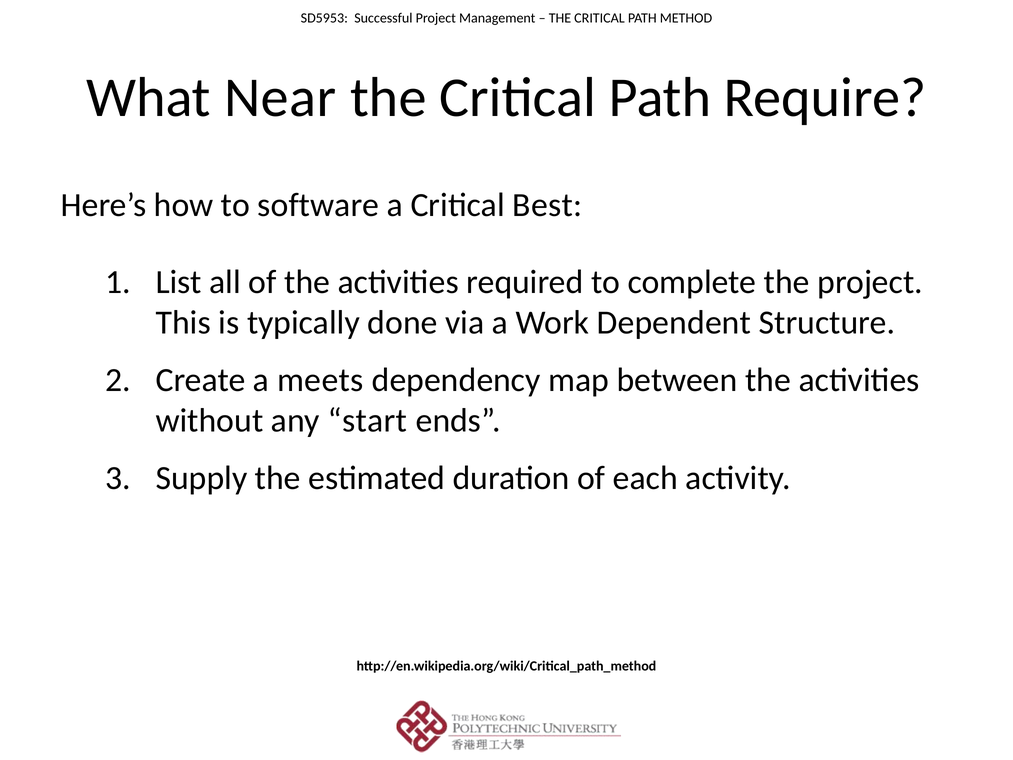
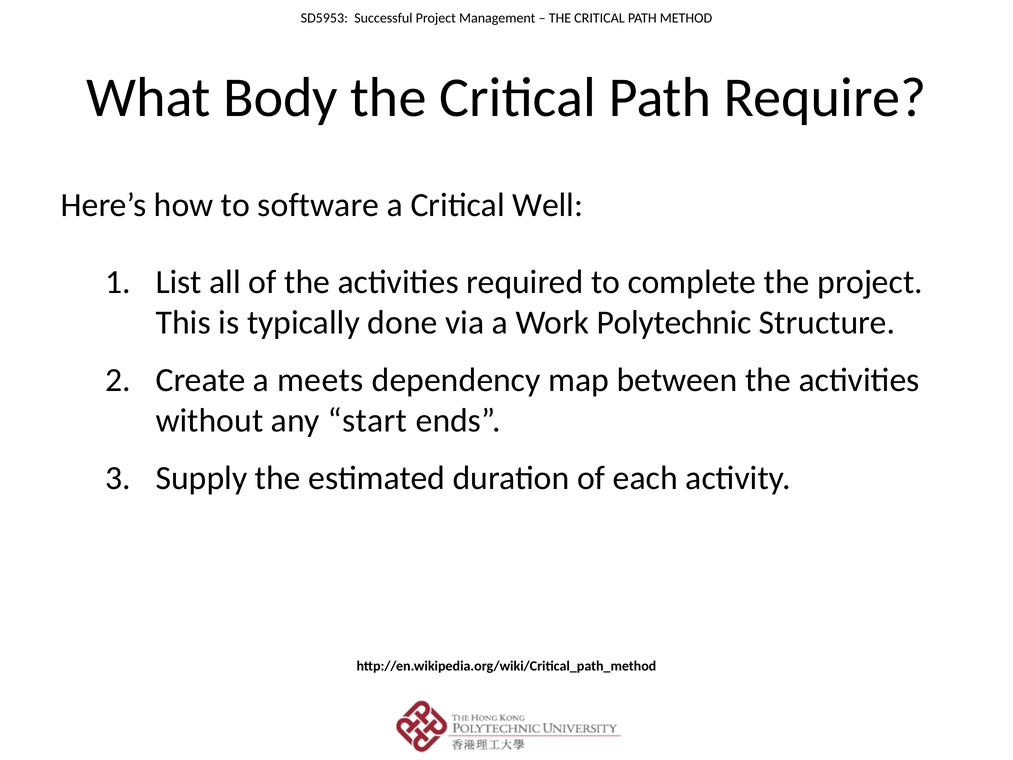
Near: Near -> Body
Best: Best -> Well
Dependent: Dependent -> Polytechnic
